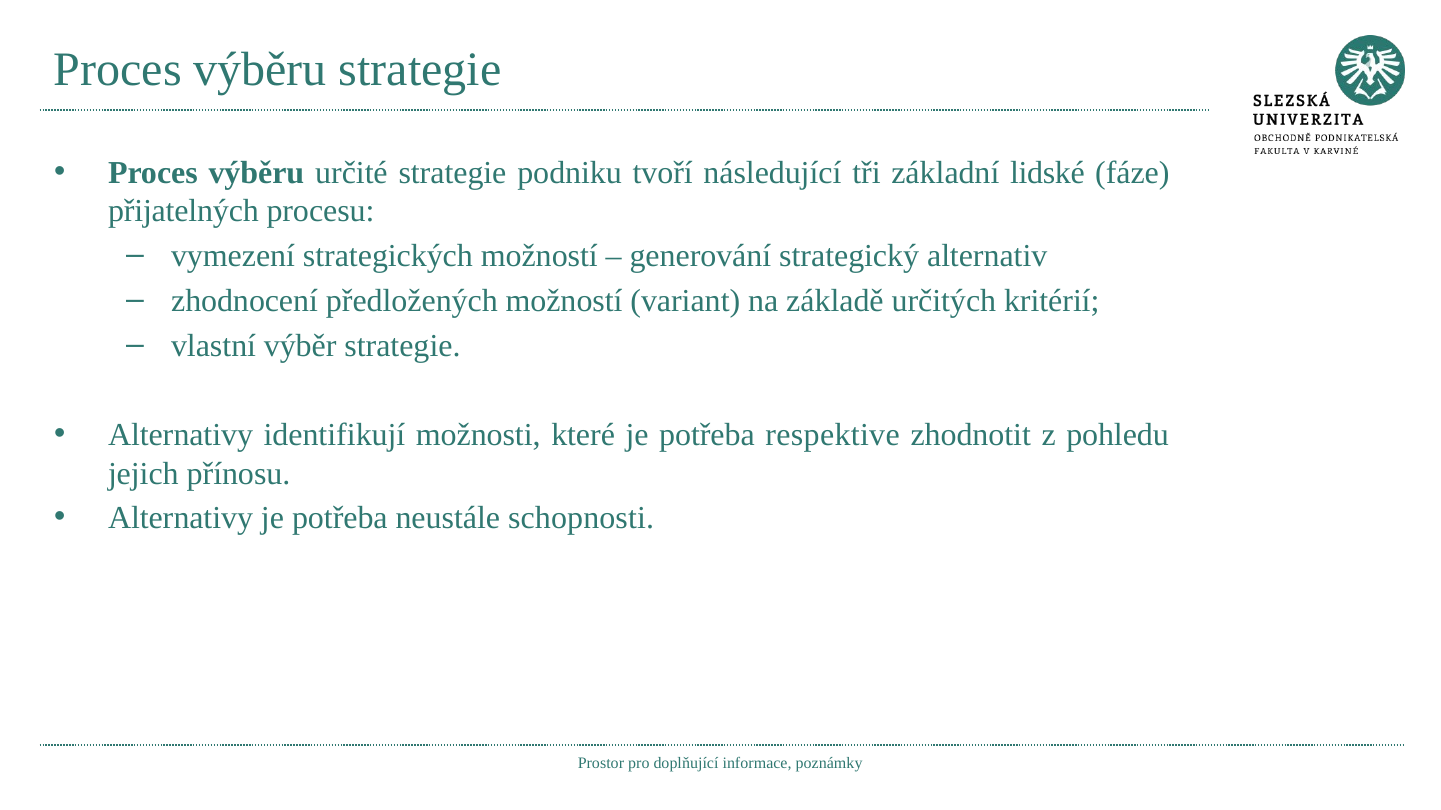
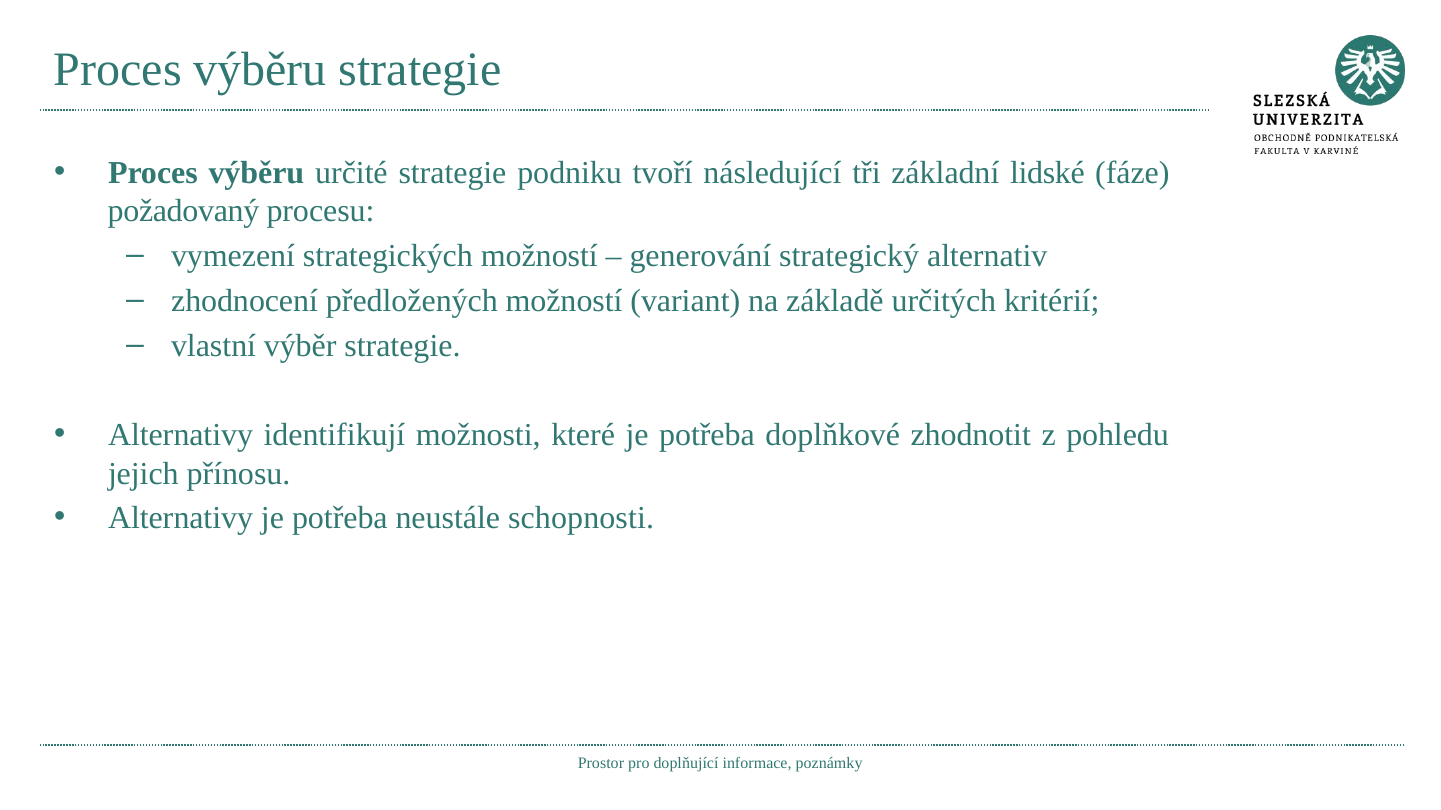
přijatelných: přijatelných -> požadovaný
respektive: respektive -> doplňkové
